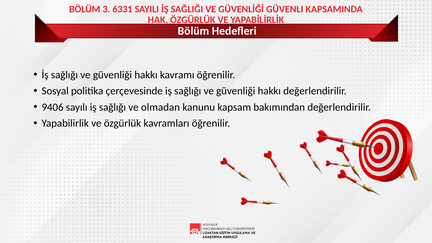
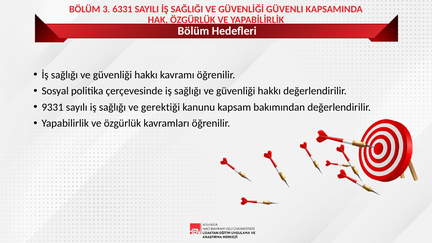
9406: 9406 -> 9331
olmadan: olmadan -> gerektiği
